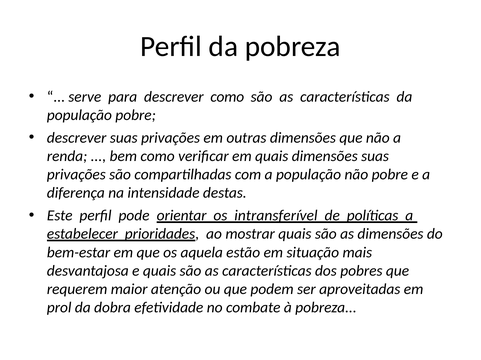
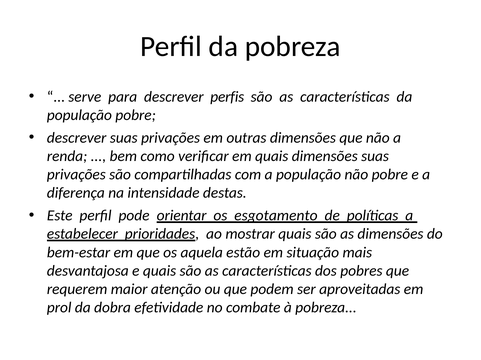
descrever como: como -> perfis
intransferível: intransferível -> esgotamento
